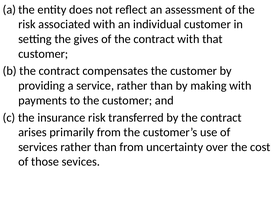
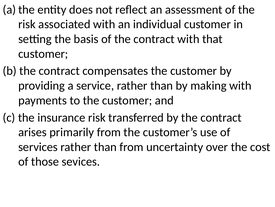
gives: gives -> basis
